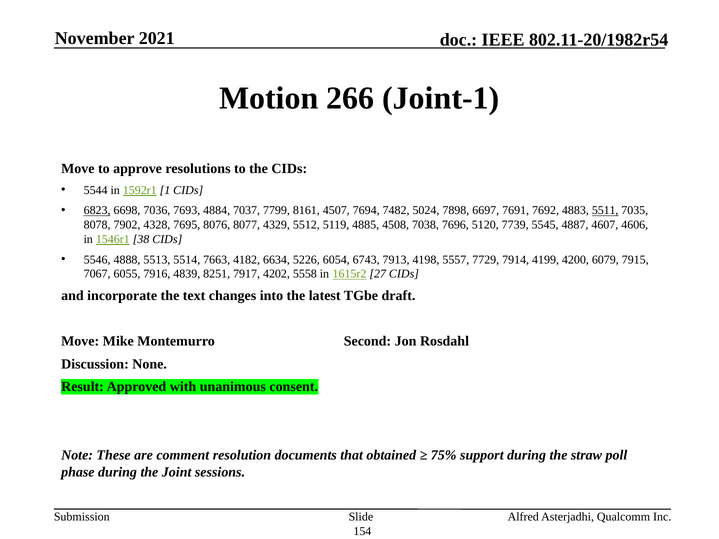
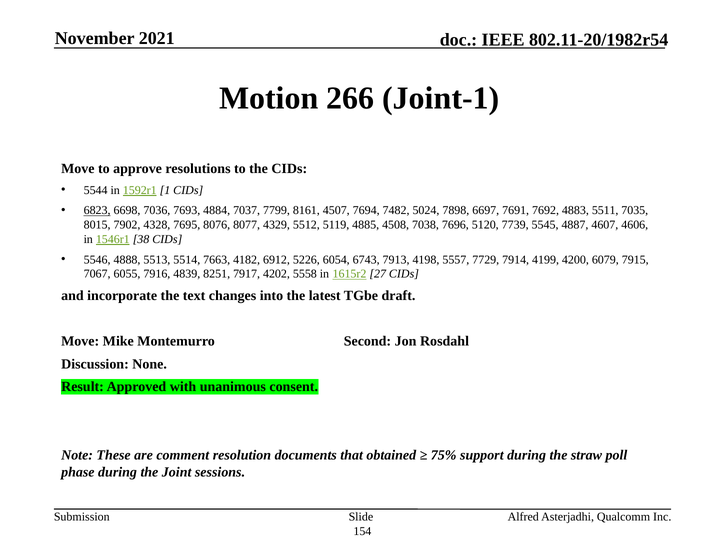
5511 underline: present -> none
8078: 8078 -> 8015
6634: 6634 -> 6912
